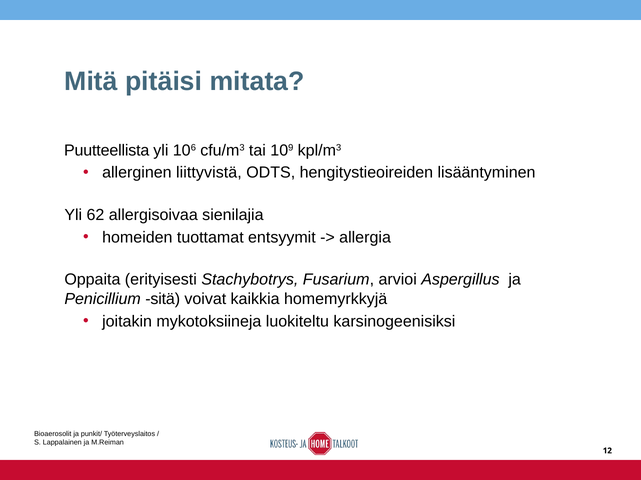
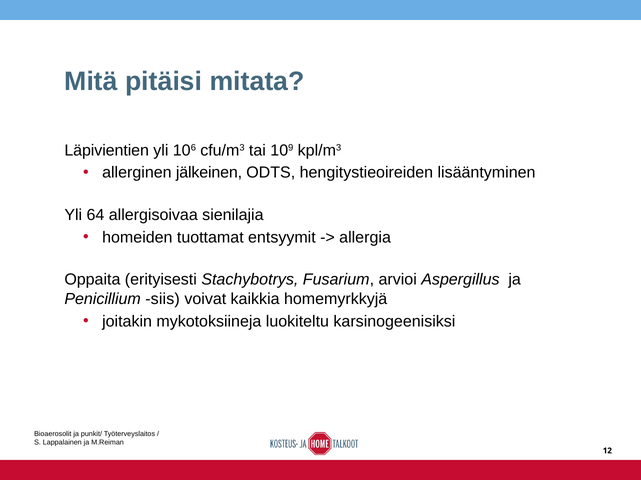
Puutteellista: Puutteellista -> Läpivientien
liittyvistä: liittyvistä -> jälkeinen
62: 62 -> 64
sitä: sitä -> siis
